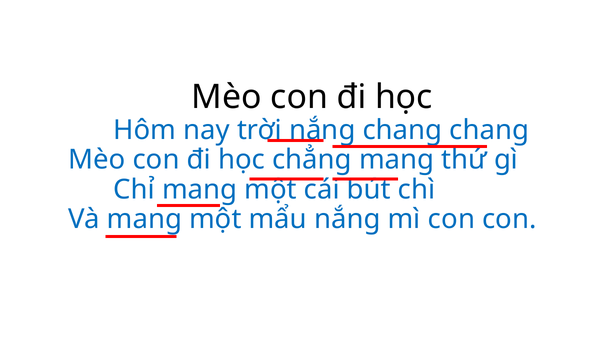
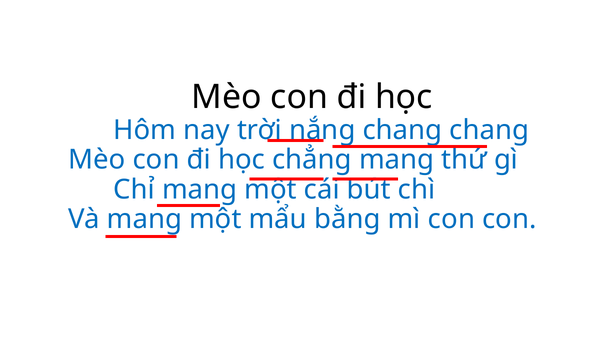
mẩu nắng: nắng -> bằng
